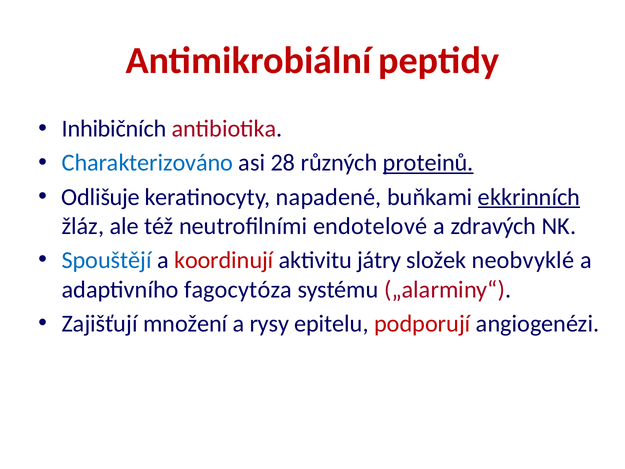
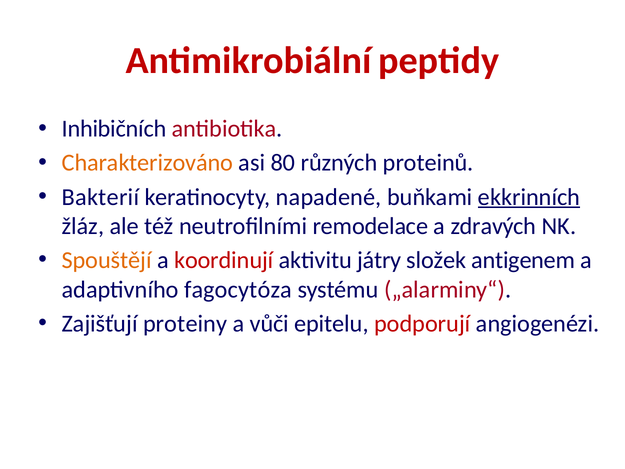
Charakterizováno colour: blue -> orange
28: 28 -> 80
proteinů underline: present -> none
Odlišuje: Odlišuje -> Bakterií
endotelové: endotelové -> remodelace
Spouštějí colour: blue -> orange
neobvyklé: neobvyklé -> antigenem
množení: množení -> proteiny
rysy: rysy -> vůči
